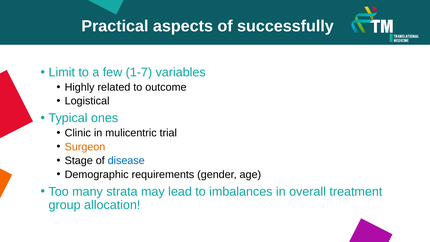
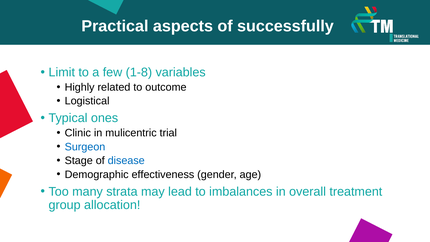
1-7: 1-7 -> 1-8
Surgeon colour: orange -> blue
requirements: requirements -> effectiveness
